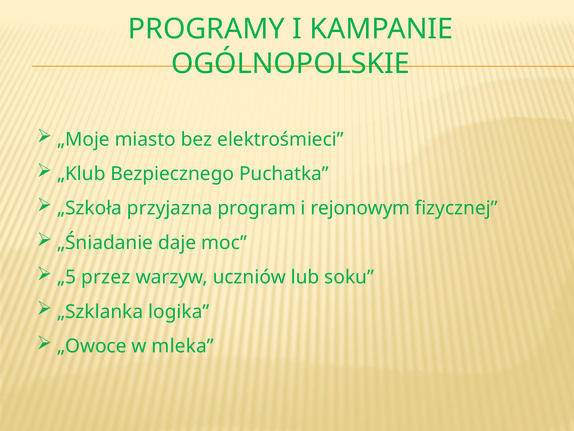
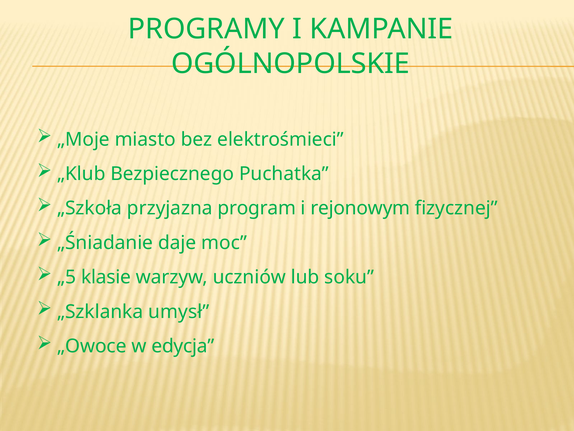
przez: przez -> klasie
logika: logika -> umysł
mleka: mleka -> edycja
